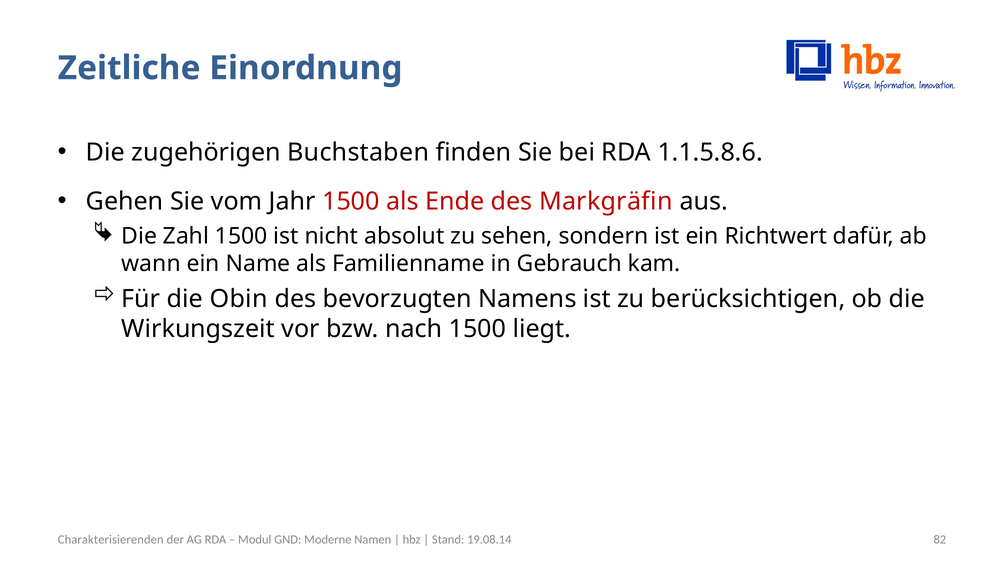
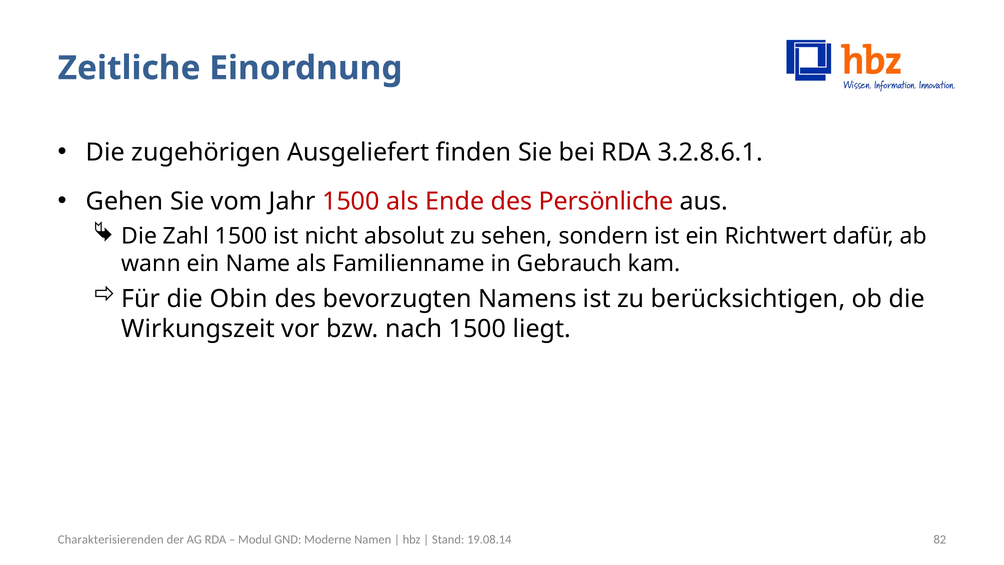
Buchstaben: Buchstaben -> Ausgeliefert
1.1.5.8.6: 1.1.5.8.6 -> 3.2.8.6.1
Markgräfin: Markgräfin -> Persönliche
